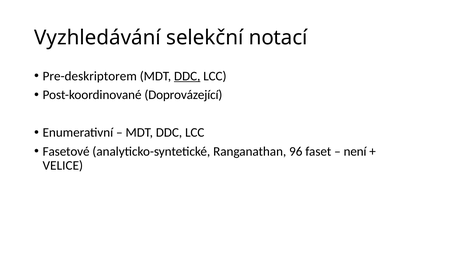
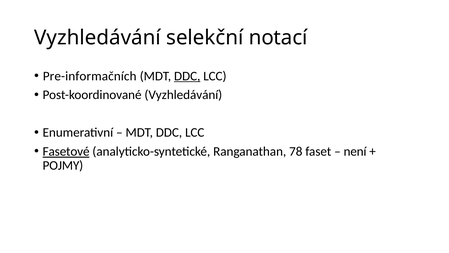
Pre-deskriptorem: Pre-deskriptorem -> Pre-informačních
Post-koordinované Doprovázející: Doprovázející -> Vyzhledávání
Fasetové underline: none -> present
96: 96 -> 78
VELICE: VELICE -> POJMY
